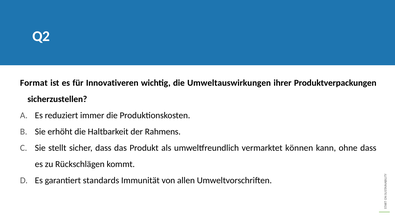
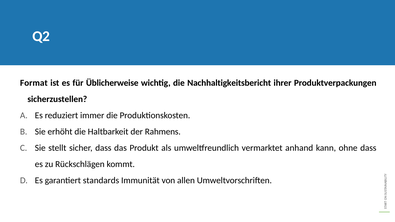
Innovativeren: Innovativeren -> Üblicherweise
Umweltauswirkungen: Umweltauswirkungen -> Nachhaltigkeitsbericht
können: können -> anhand
